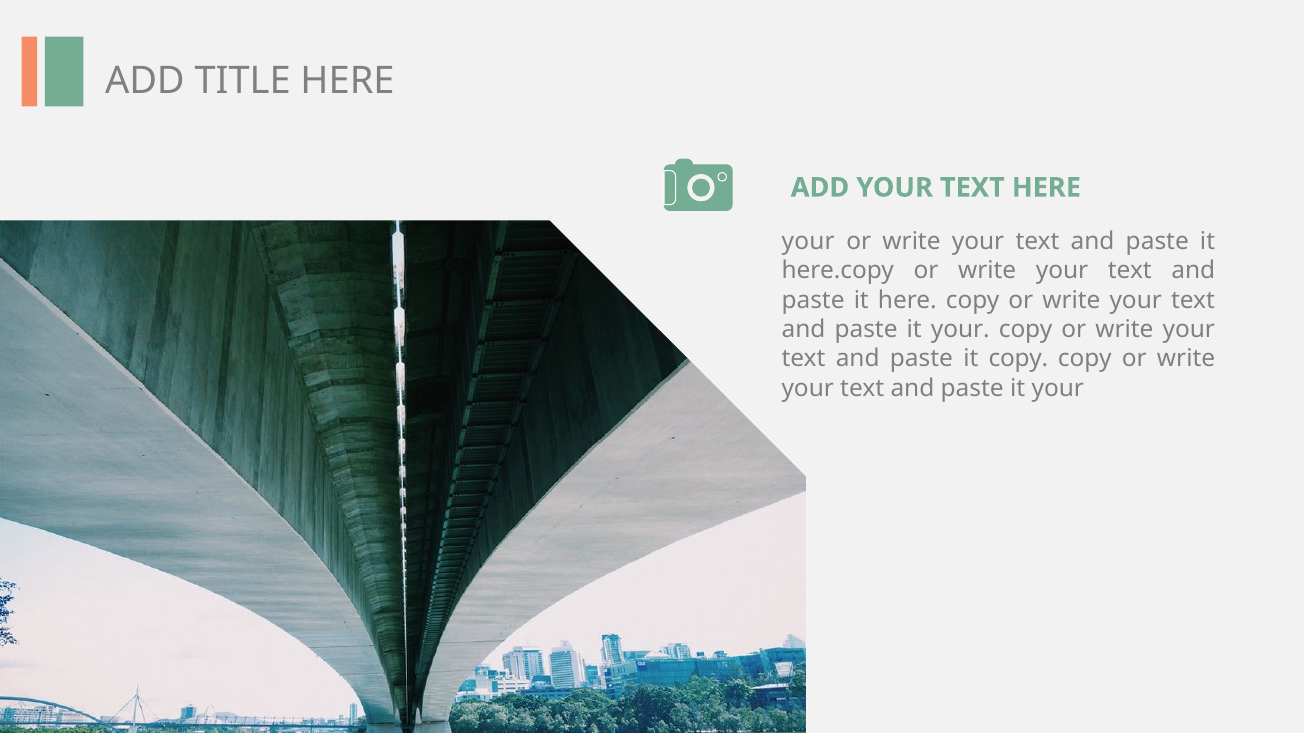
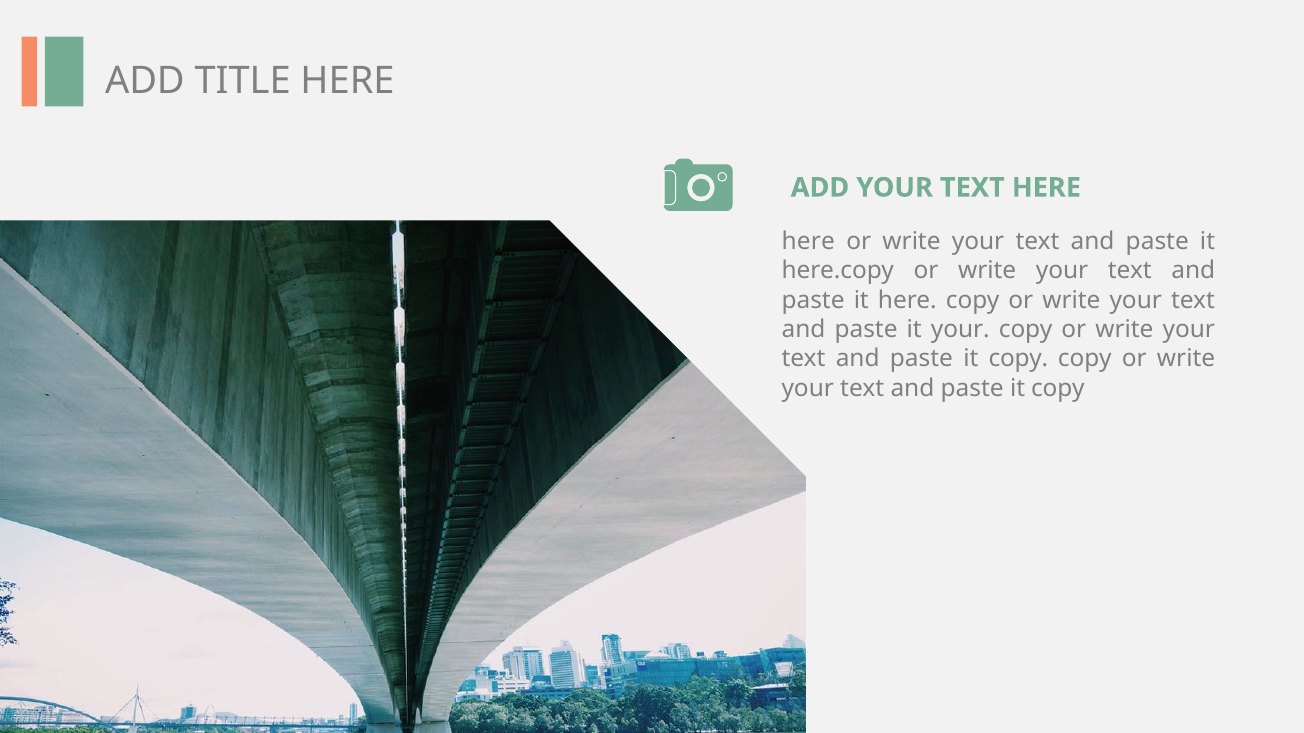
your at (808, 242): your -> here
your at (1058, 388): your -> copy
